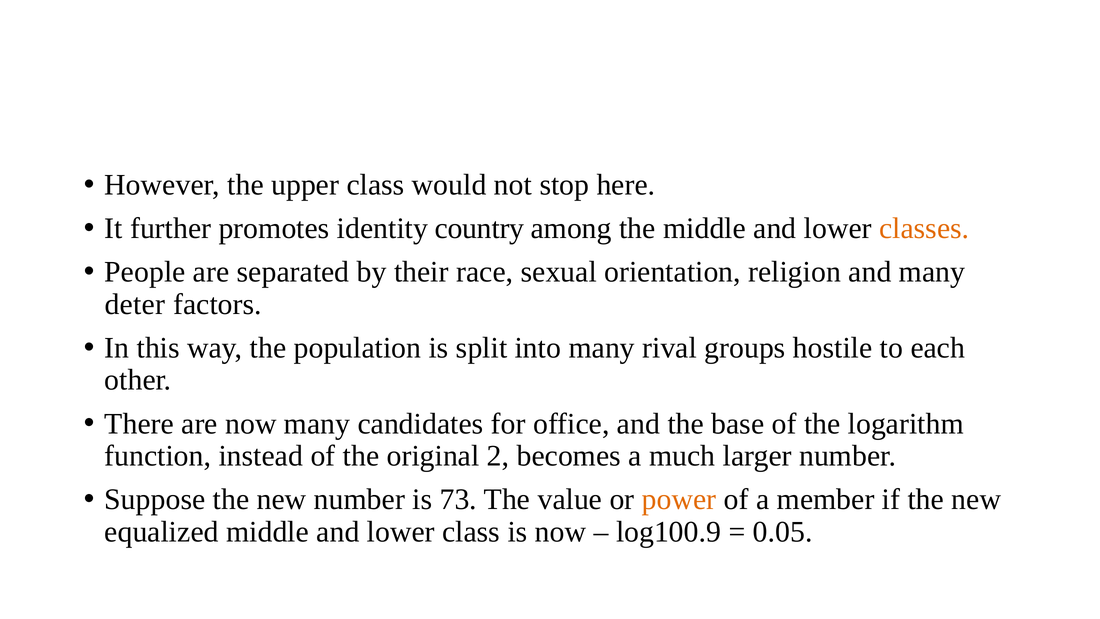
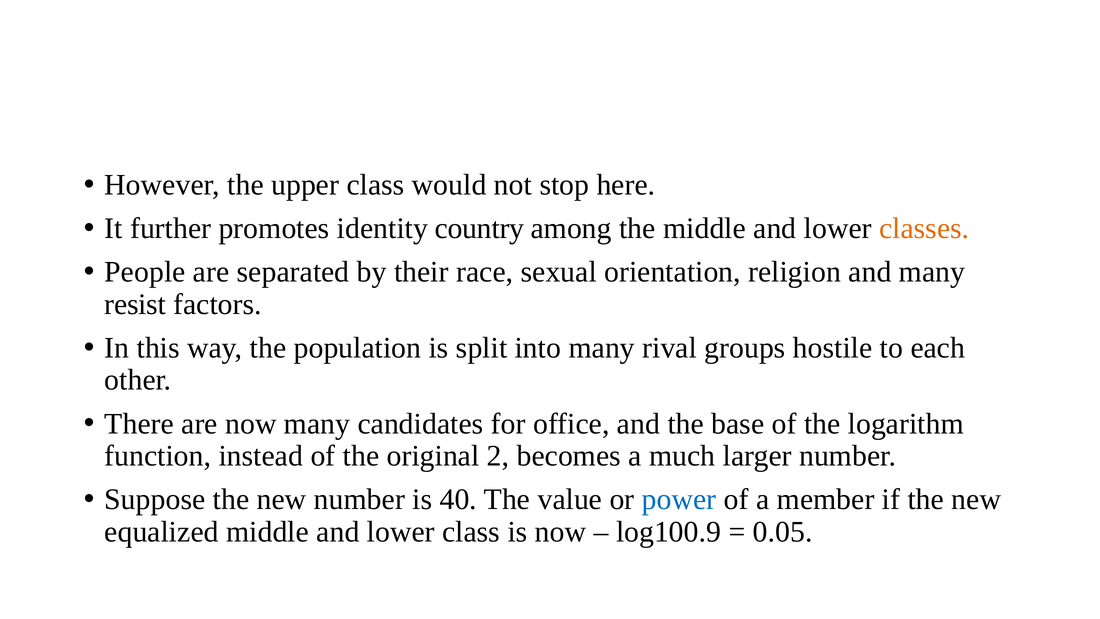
deter: deter -> resist
73: 73 -> 40
power colour: orange -> blue
